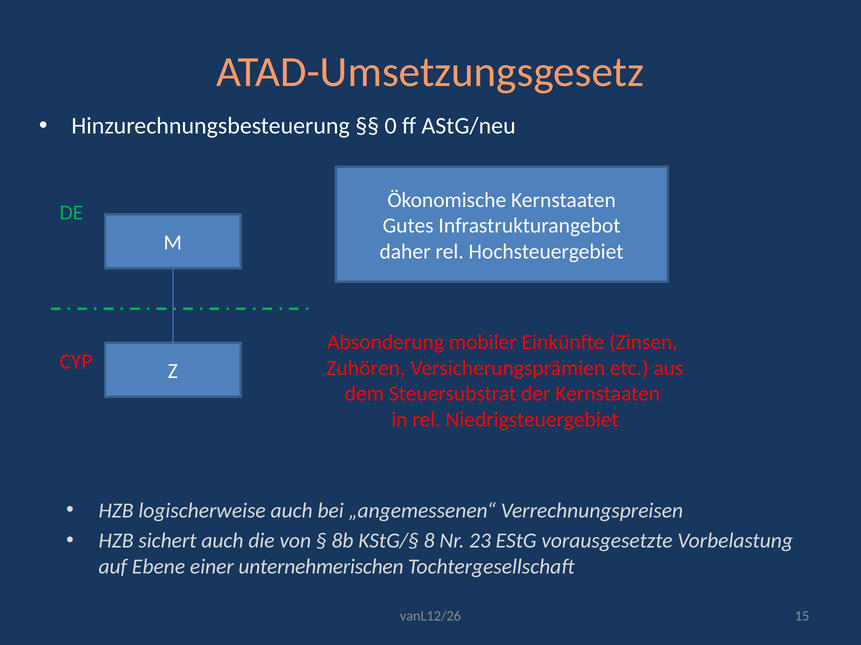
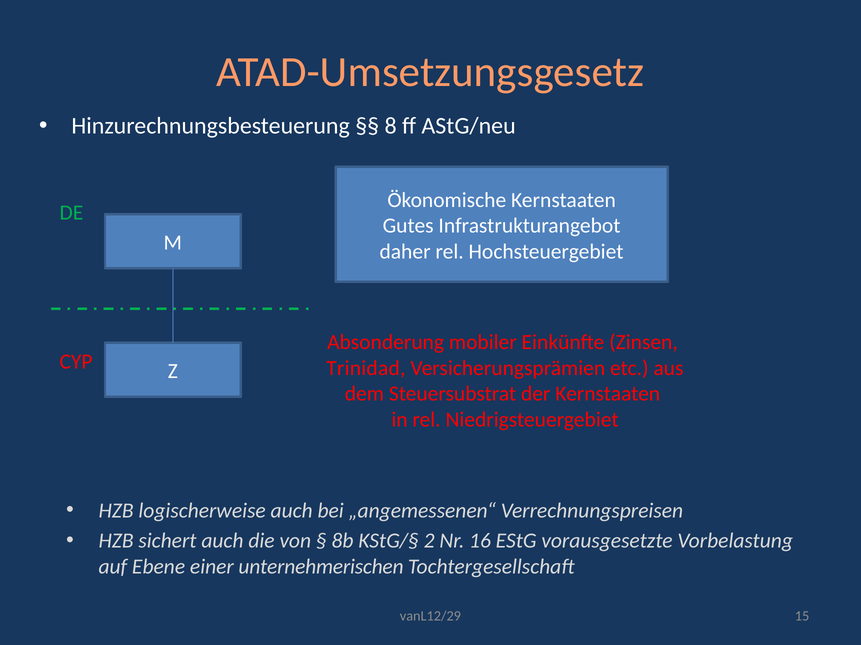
0: 0 -> 8
Zuhören: Zuhören -> Trinidad
8: 8 -> 2
23: 23 -> 16
vanL12/26: vanL12/26 -> vanL12/29
